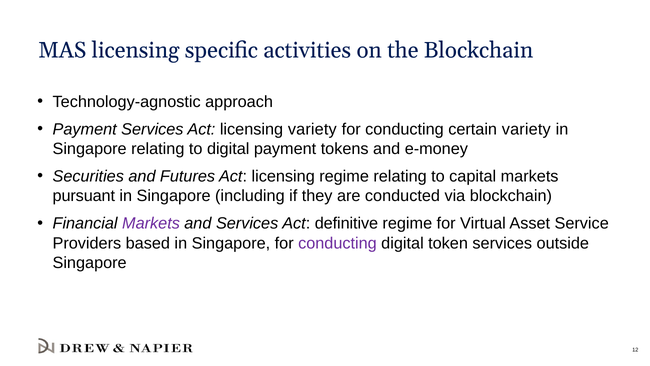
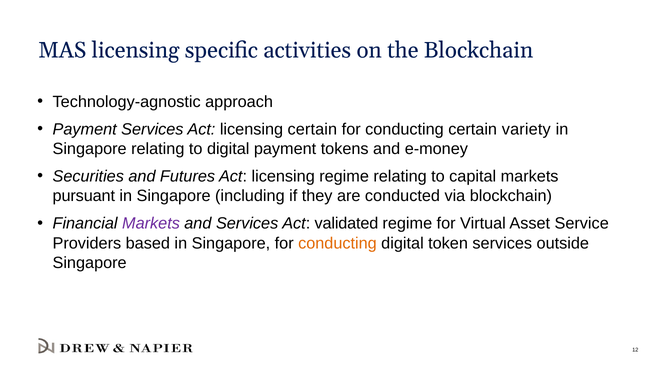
licensing variety: variety -> certain
definitive: definitive -> validated
conducting at (337, 243) colour: purple -> orange
